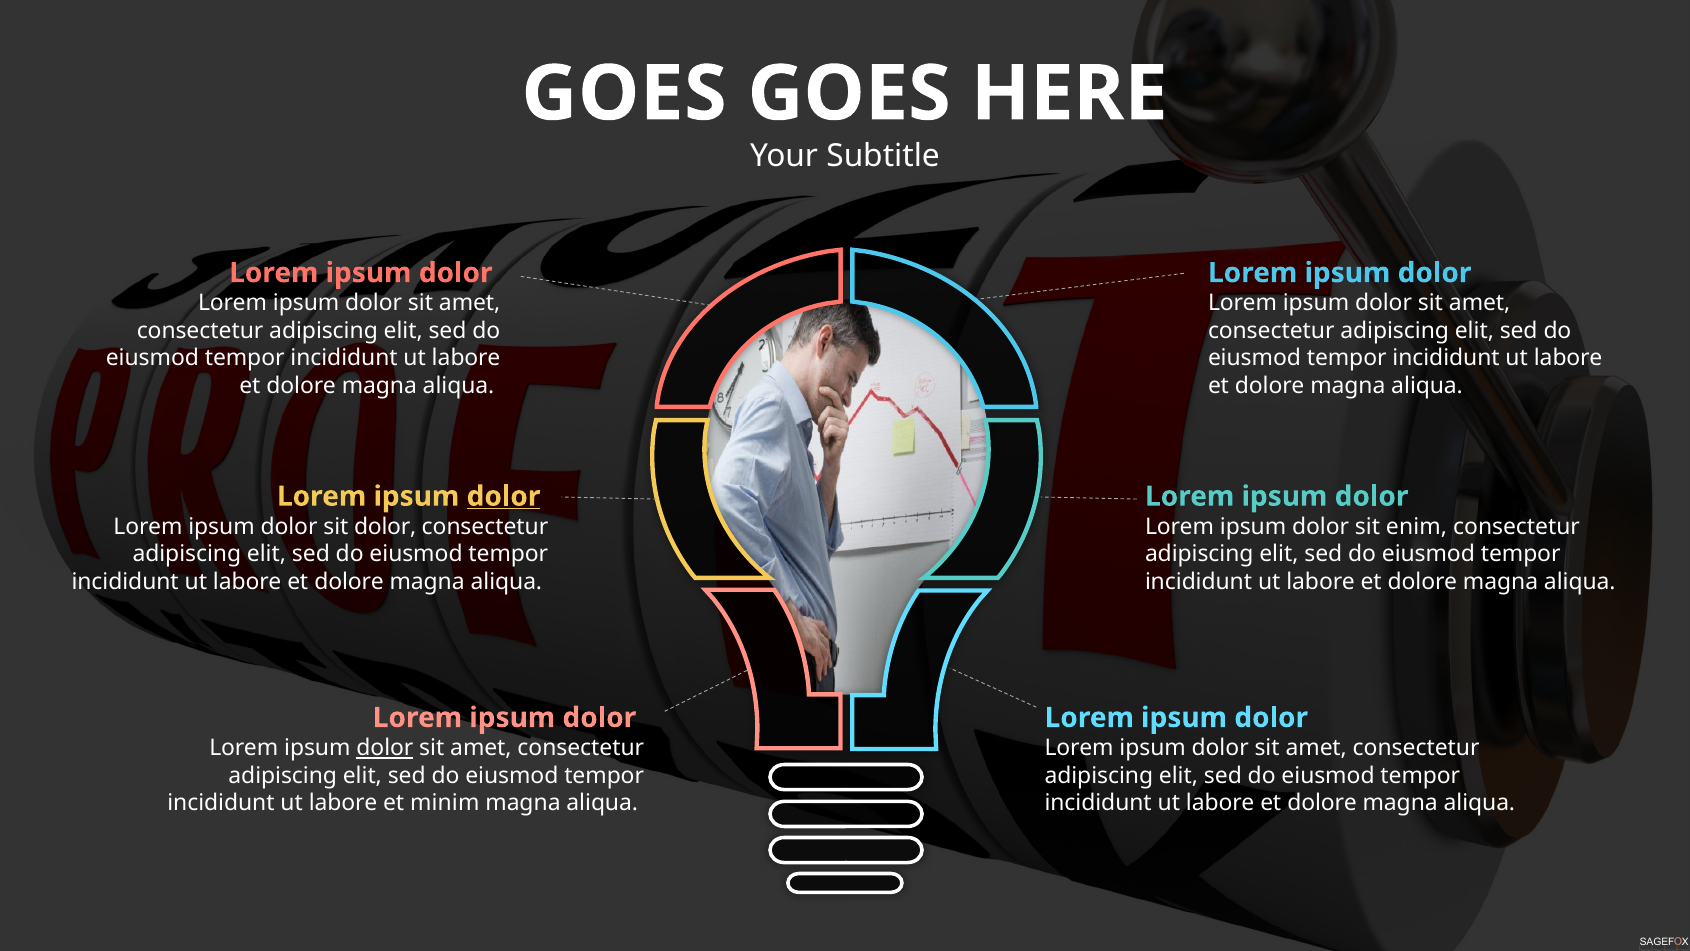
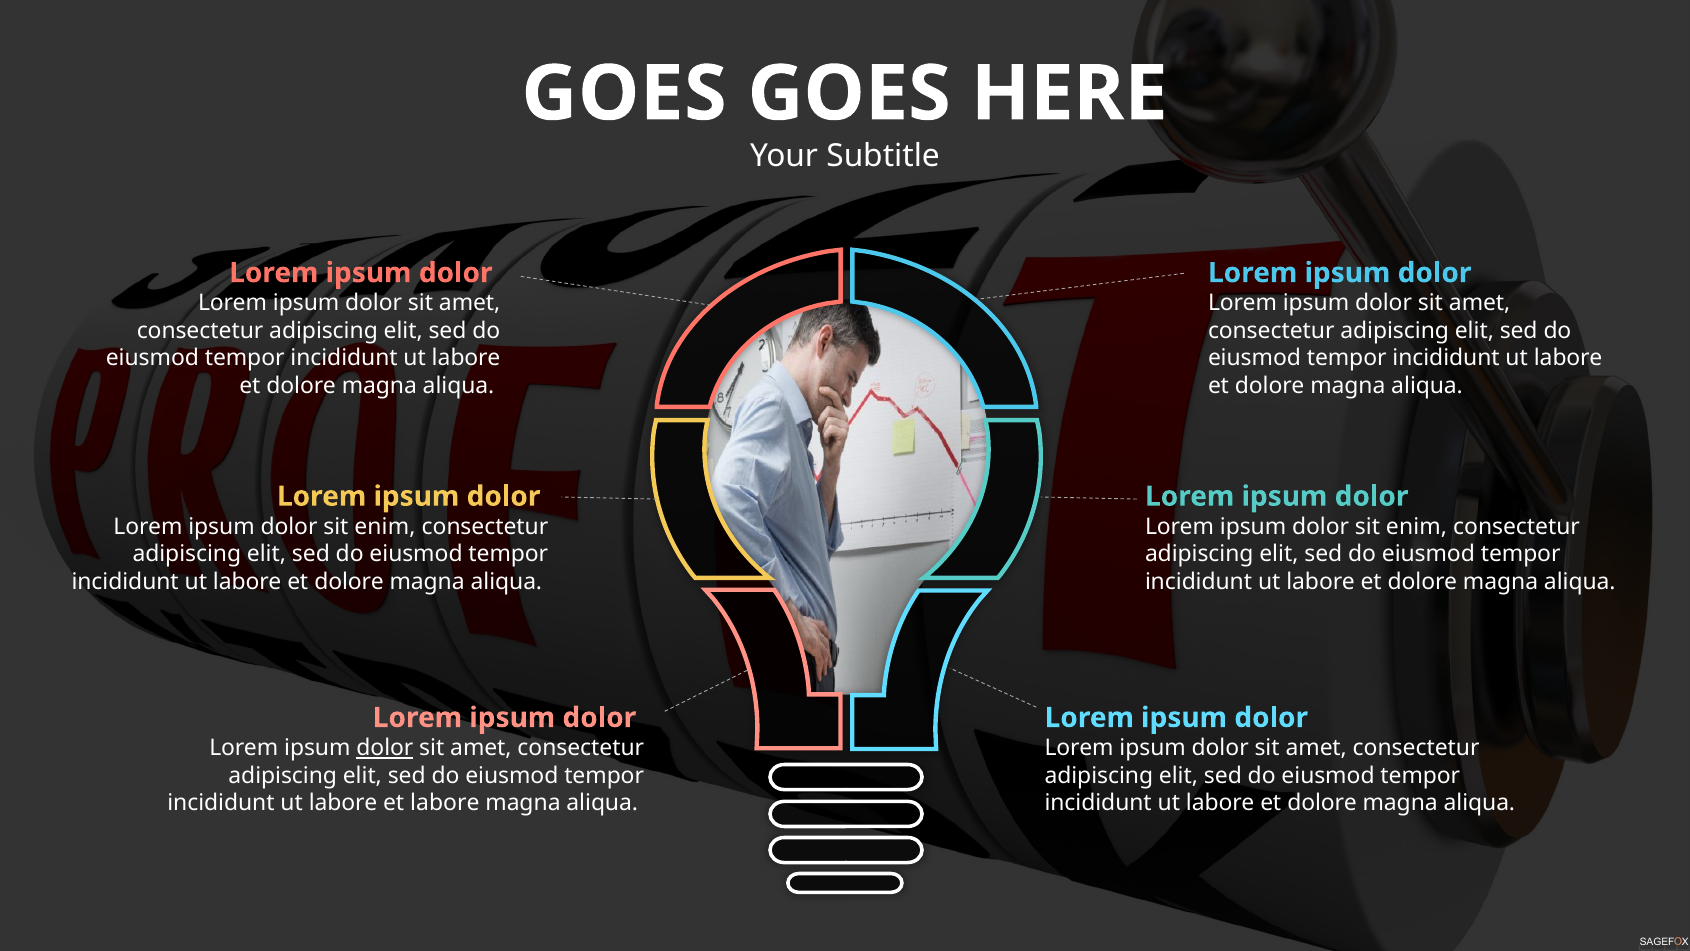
dolor at (504, 496) underline: present -> none
dolor at (385, 526): dolor -> enim
et minim: minim -> labore
